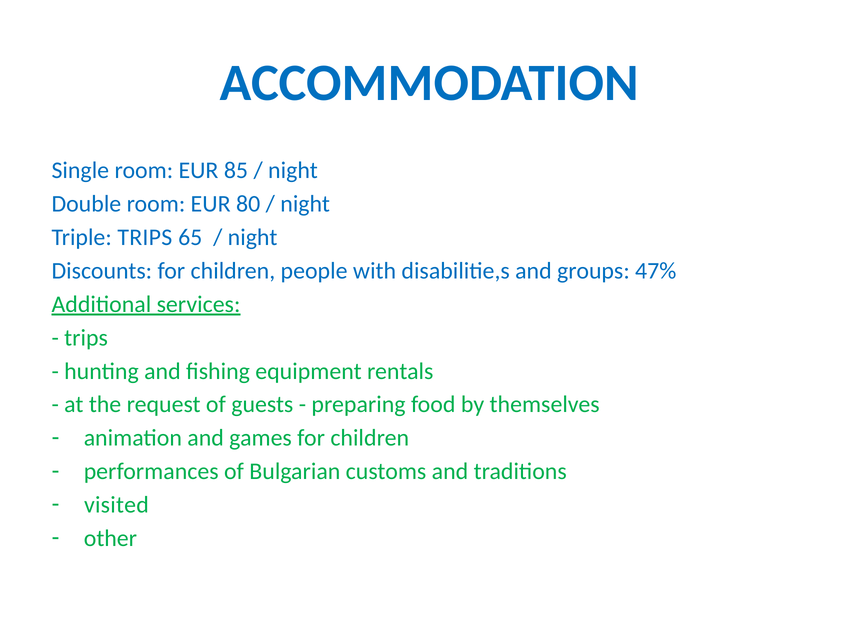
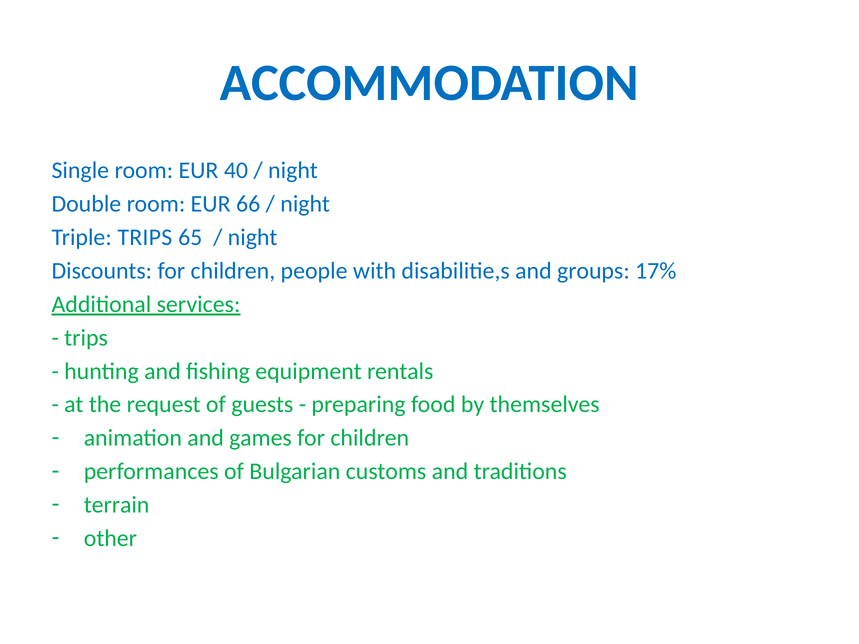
85: 85 -> 40
80: 80 -> 66
47%: 47% -> 17%
visited: visited -> terrain
